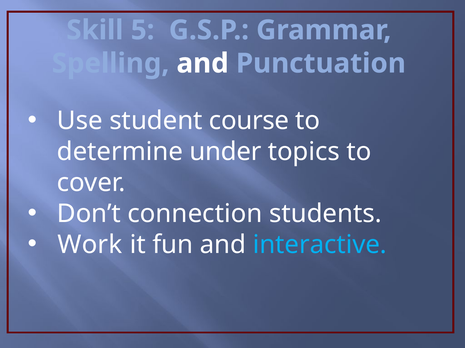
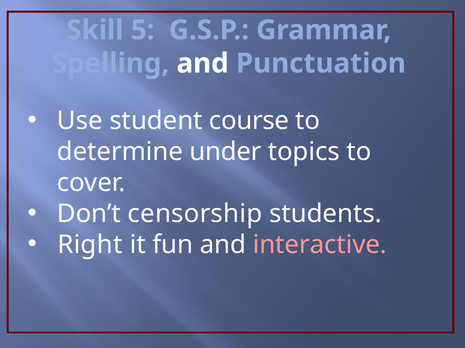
connection: connection -> censorship
Work: Work -> Right
interactive colour: light blue -> pink
